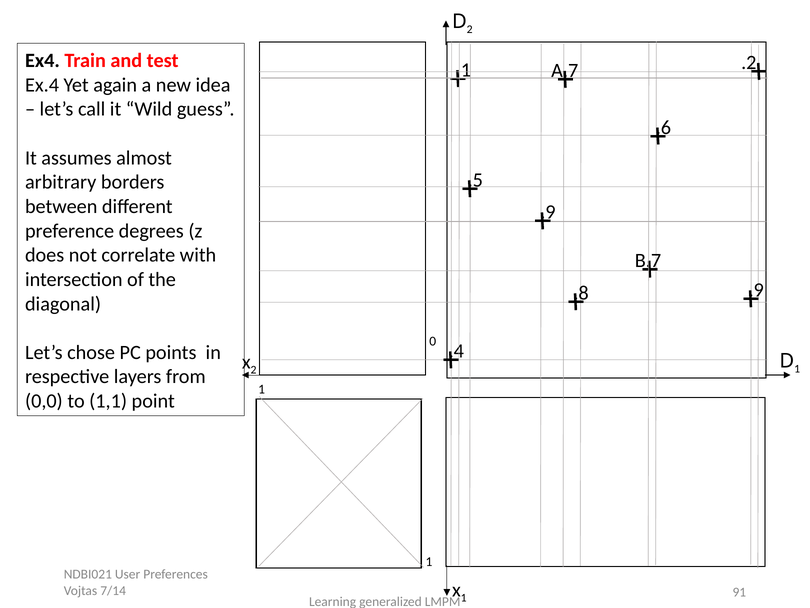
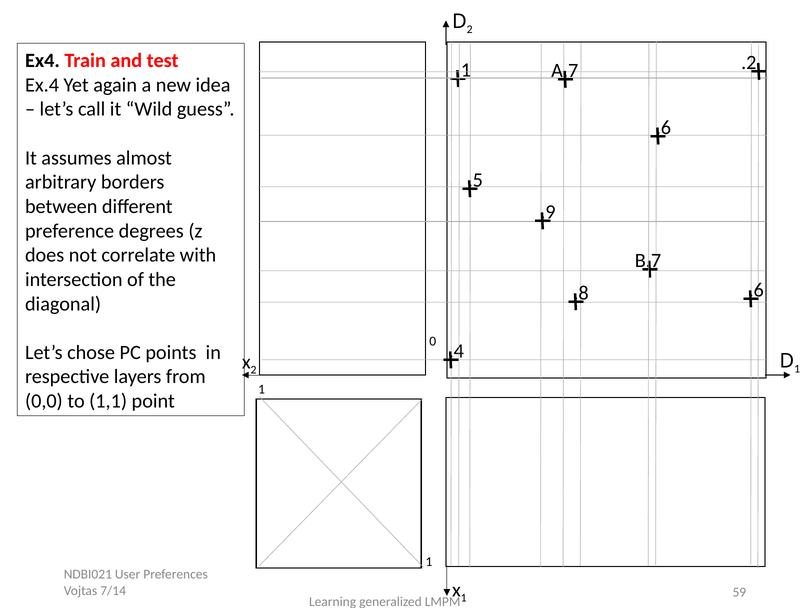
.9 at (756, 290): .9 -> .6
91: 91 -> 59
